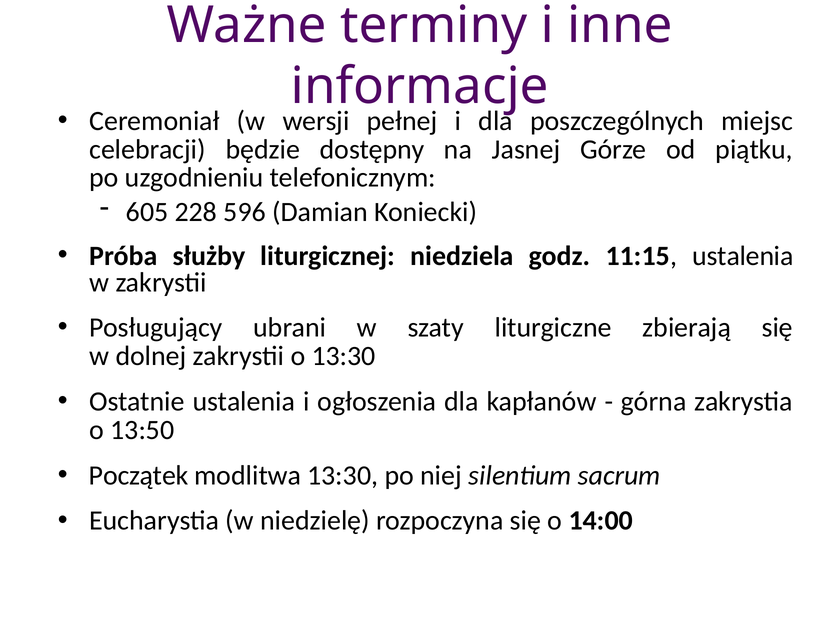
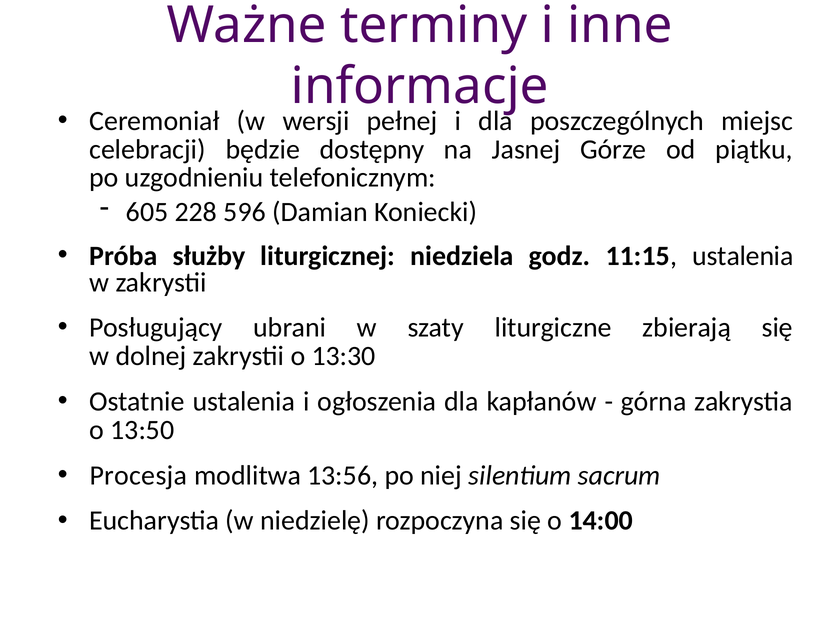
Początek: Początek -> Procesja
modlitwa 13:30: 13:30 -> 13:56
